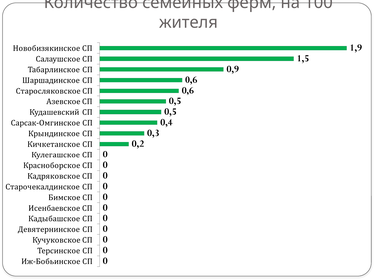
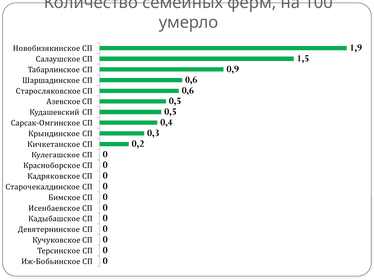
жителя: жителя -> умерло
